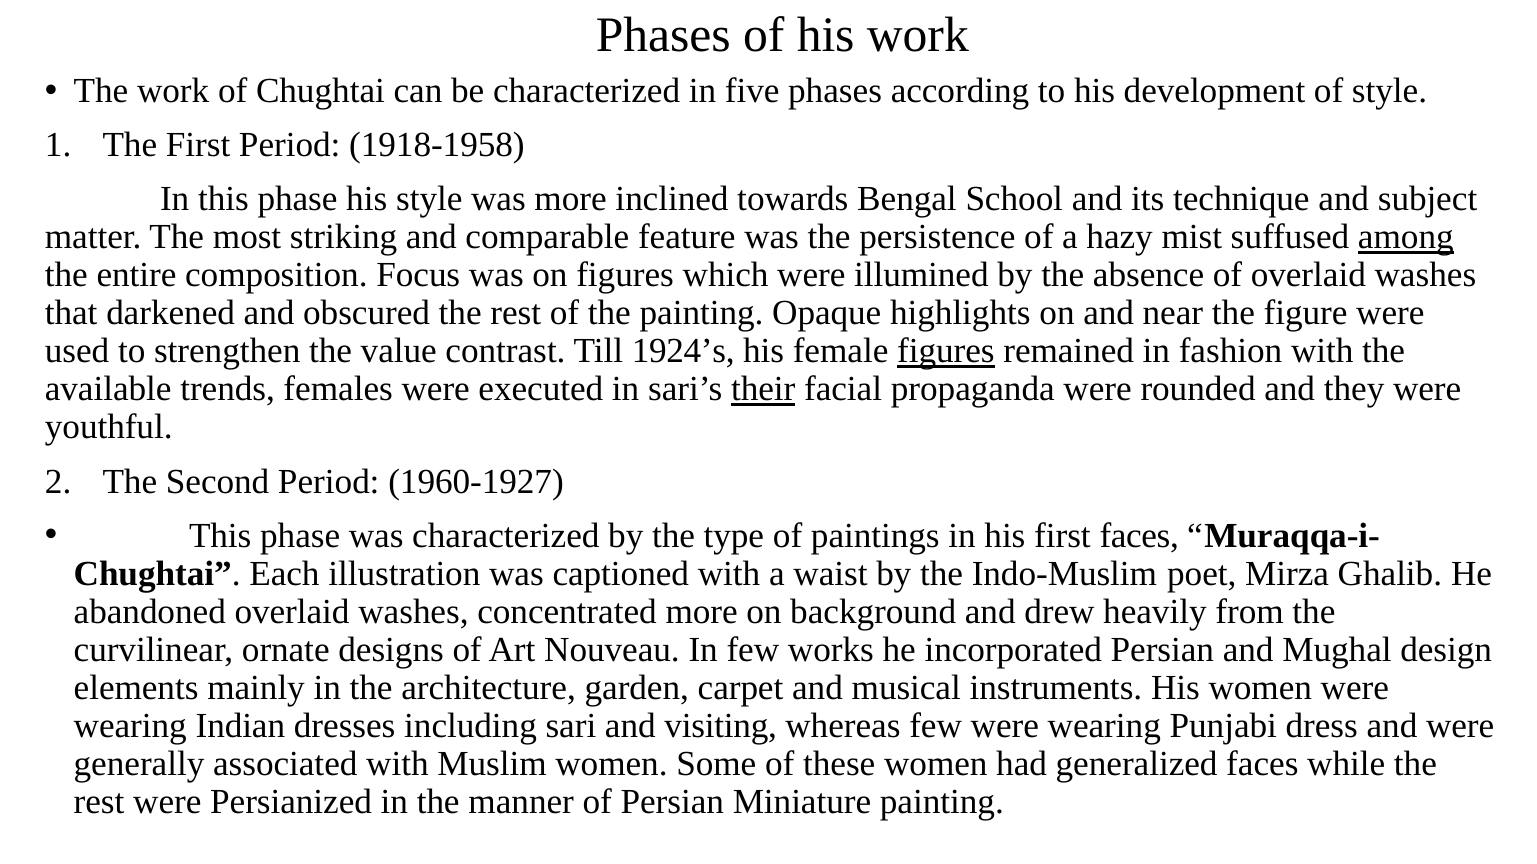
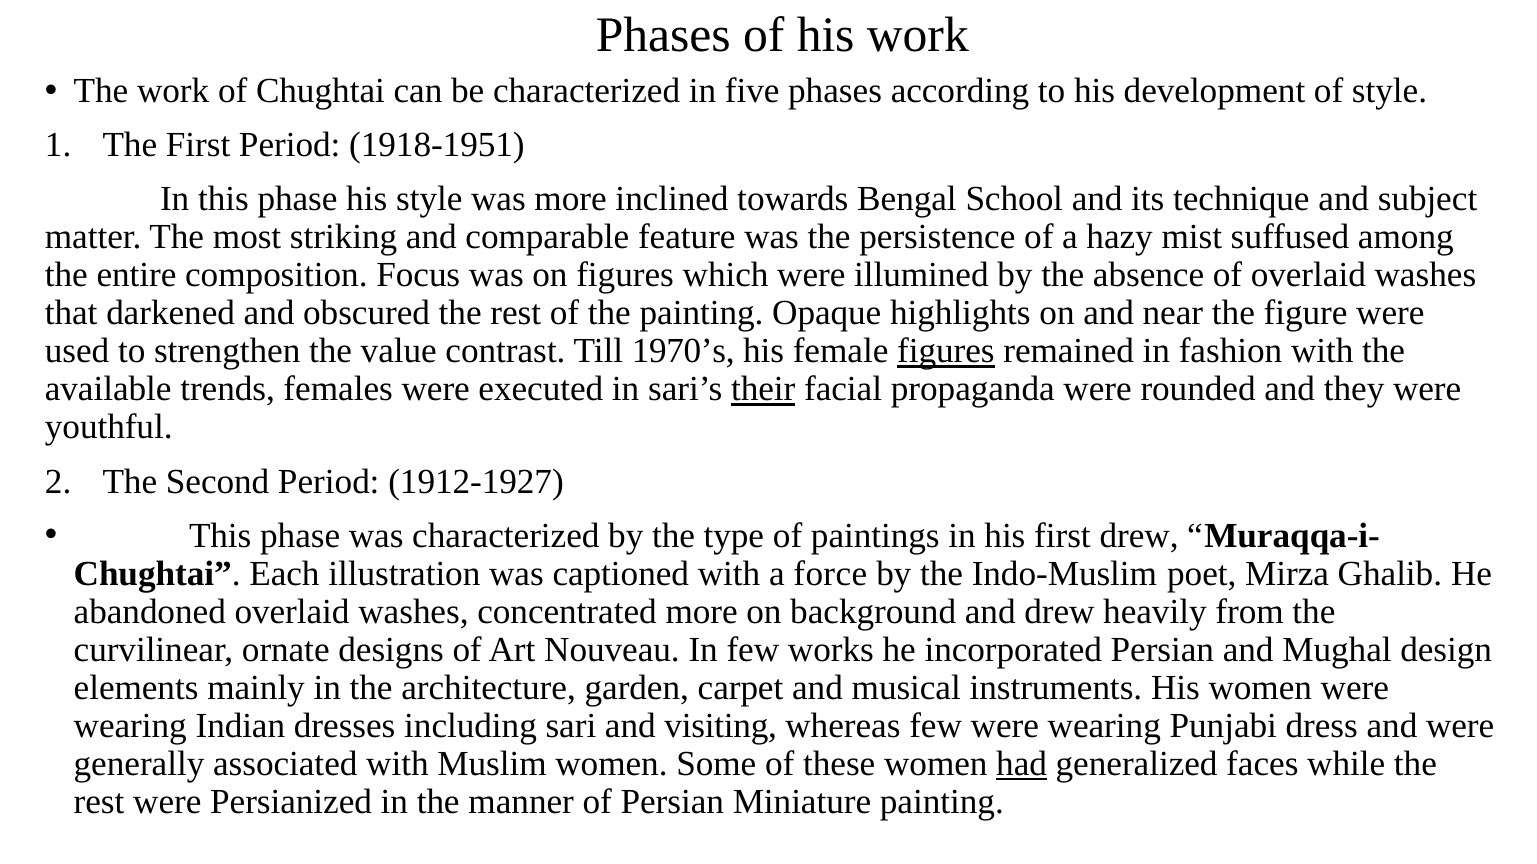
1918-1958: 1918-1958 -> 1918-1951
among underline: present -> none
1924’s: 1924’s -> 1970’s
1960-1927: 1960-1927 -> 1912-1927
first faces: faces -> drew
waist: waist -> force
had underline: none -> present
